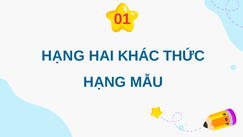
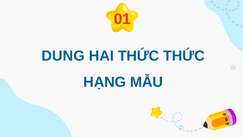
HẠNG at (63, 56): HẠNG -> DUNG
HAI KHÁC: KHÁC -> THỨC
